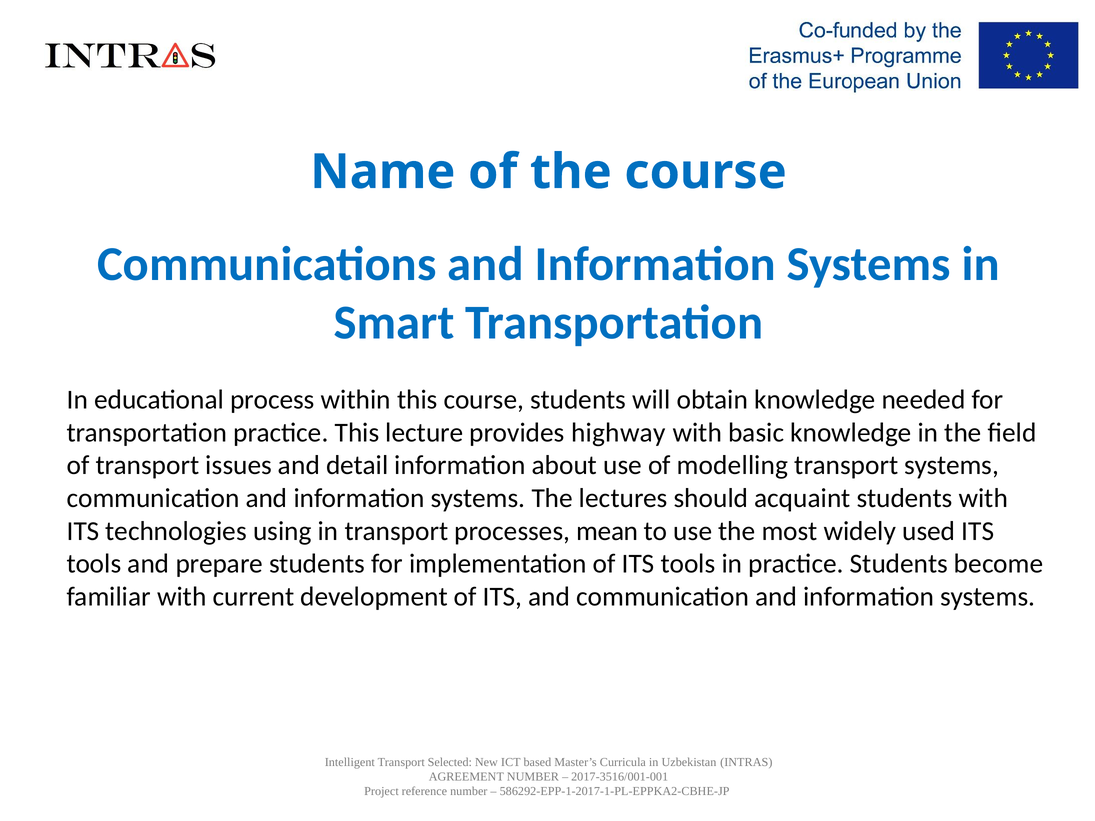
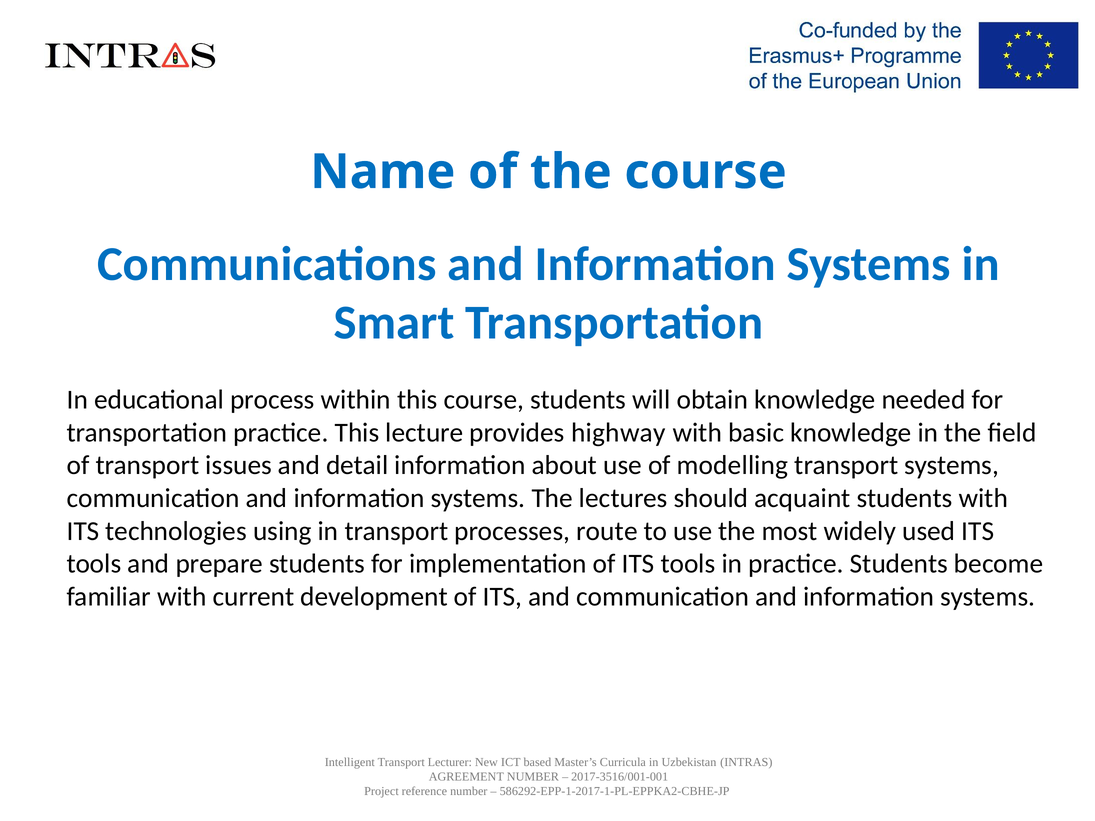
mean: mean -> route
Selected: Selected -> Lecturer
